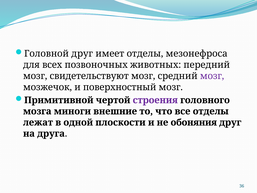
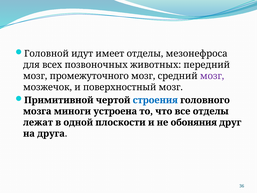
Головной друг: друг -> идут
свидетельствуют: свидетельствуют -> промежуточного
строения colour: purple -> blue
внешние: внешние -> устроена
